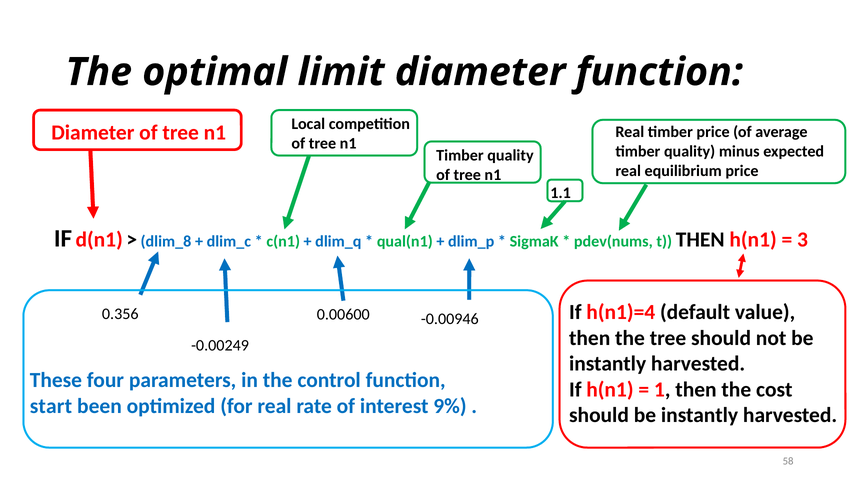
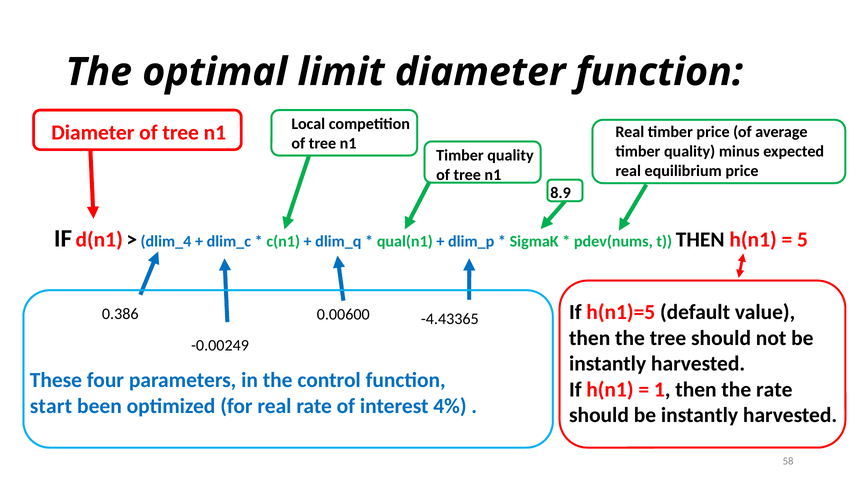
1.1: 1.1 -> 8.9
dlim_8: dlim_8 -> dlim_4
3: 3 -> 5
0.356: 0.356 -> 0.386
-0.00946: -0.00946 -> -4.43365
h(n1)=4: h(n1)=4 -> h(n1)=5
the cost: cost -> rate
9%: 9% -> 4%
